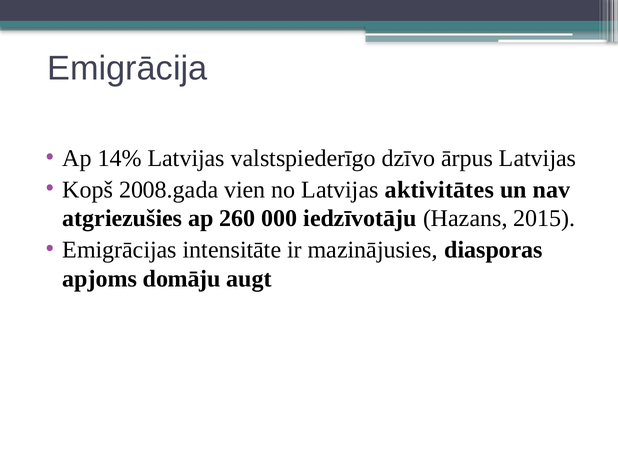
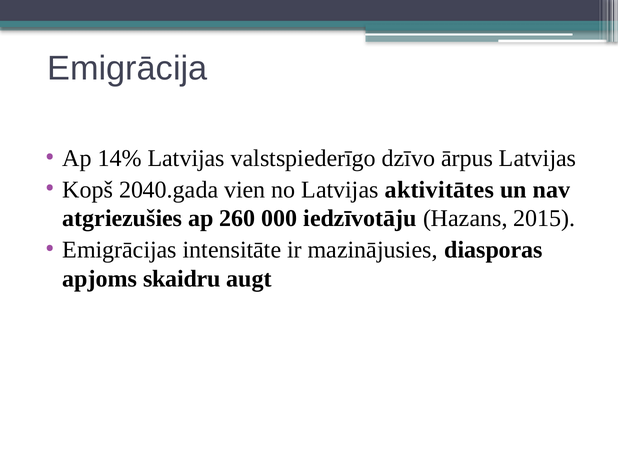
2008.gada: 2008.gada -> 2040.gada
domāju: domāju -> skaidru
